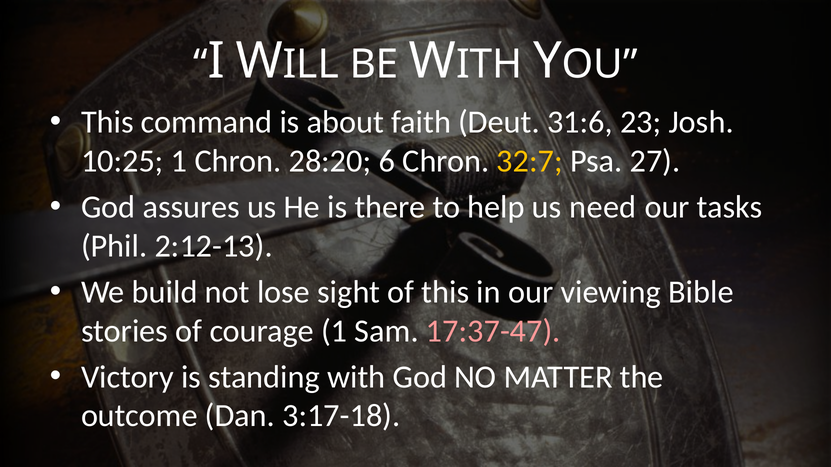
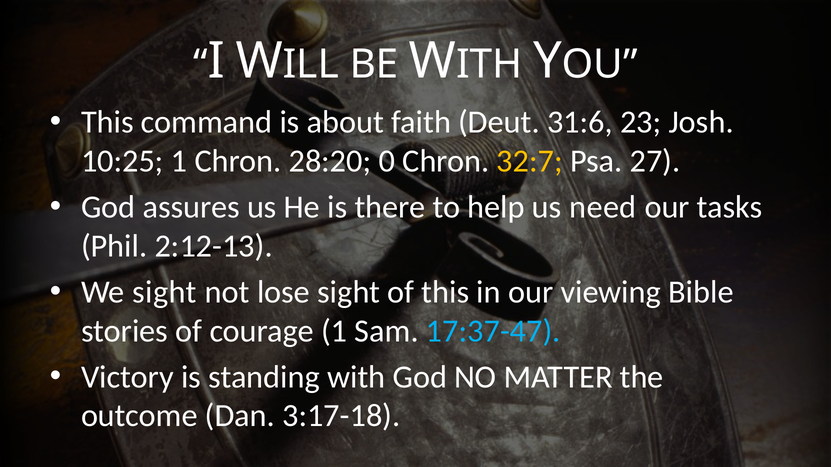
6: 6 -> 0
We build: build -> sight
17:37-47 colour: pink -> light blue
